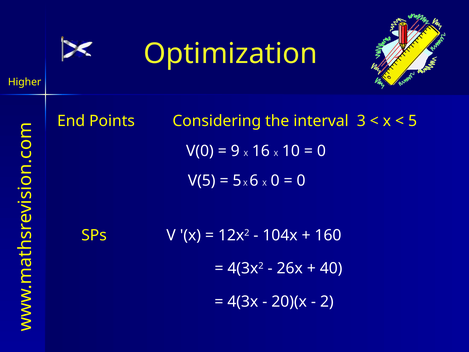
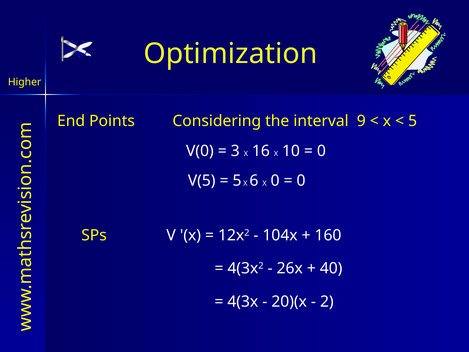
3: 3 -> 9
9: 9 -> 3
